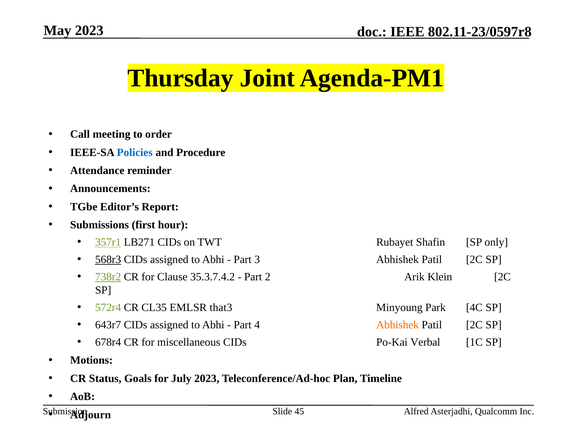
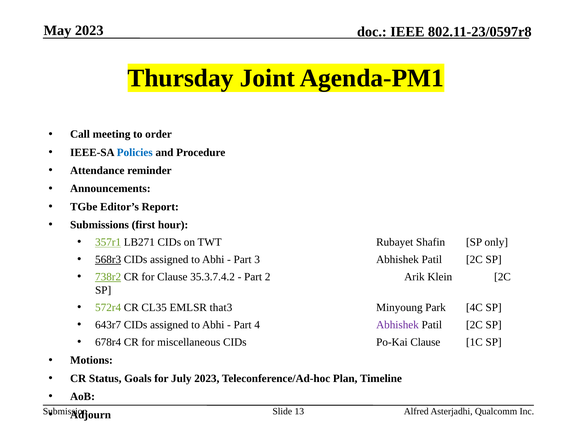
Abhishek at (398, 325) colour: orange -> purple
Po-Kai Verbal: Verbal -> Clause
45: 45 -> 13
